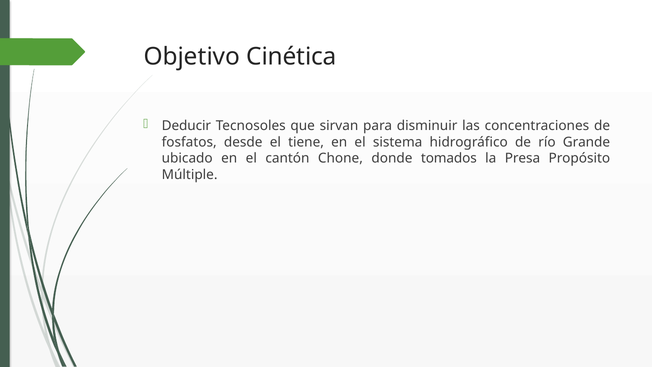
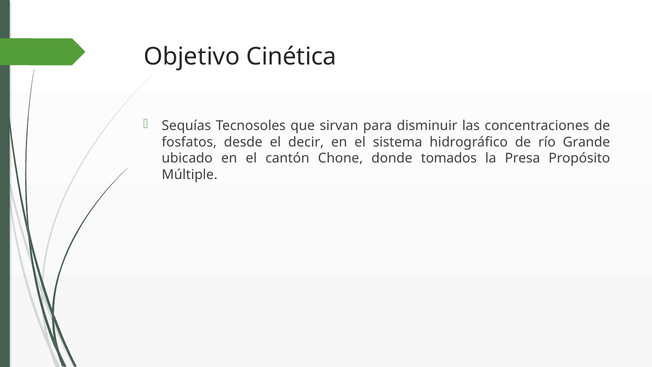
Deducir: Deducir -> Sequías
tiene: tiene -> decir
